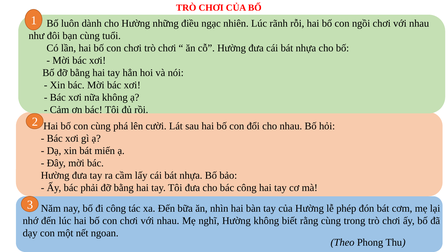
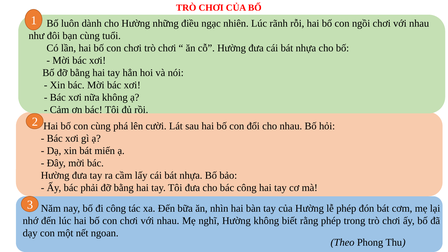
rằng cùng: cùng -> phép
